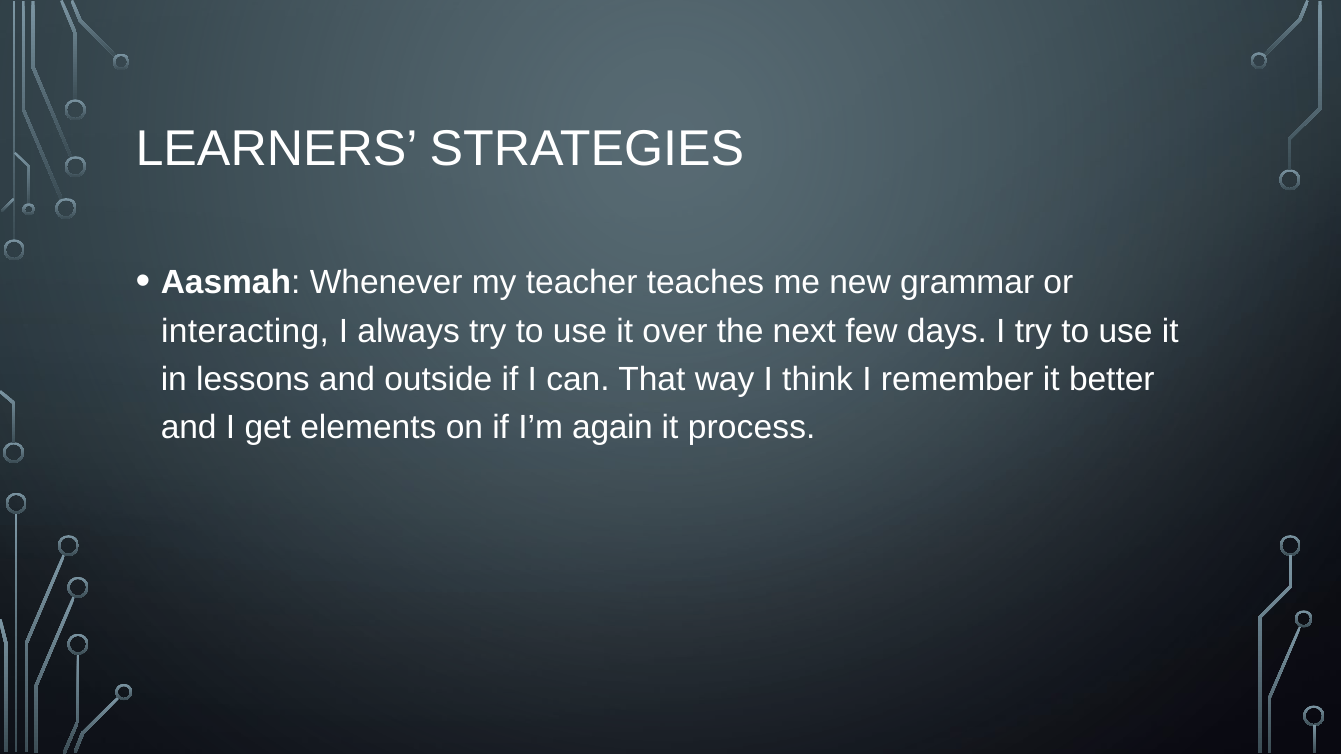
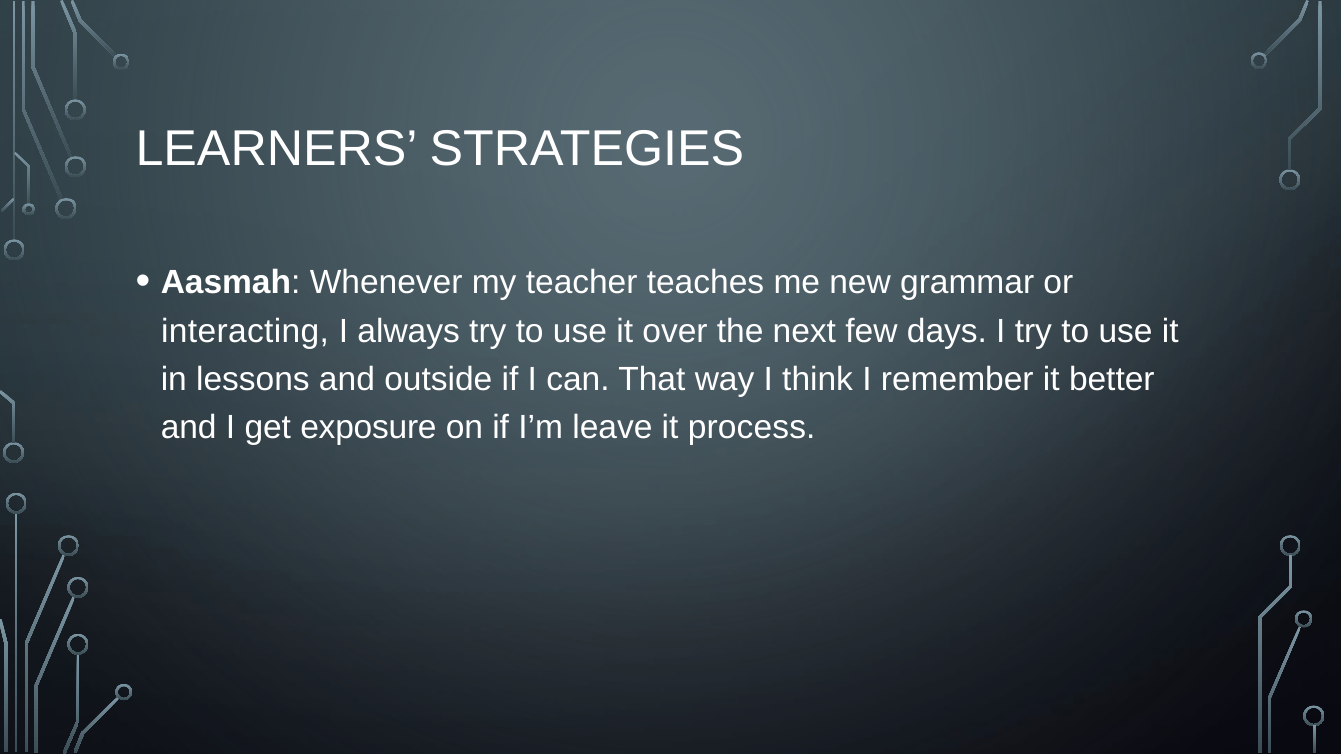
elements: elements -> exposure
again: again -> leave
